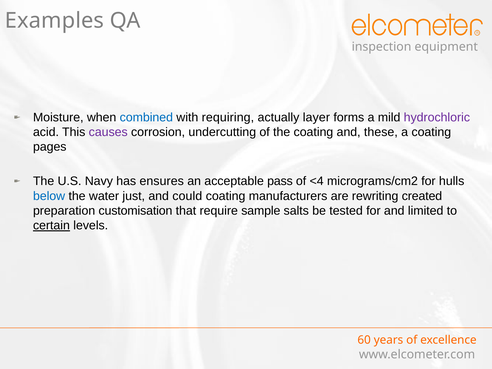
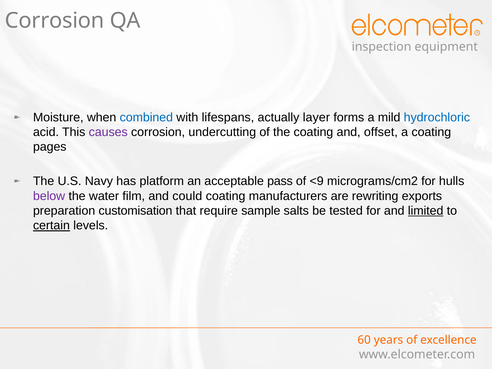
Examples at (54, 21): Examples -> Corrosion
requiring: requiring -> lifespans
hydrochloric colour: purple -> blue
these: these -> offset
ensures: ensures -> platform
<4: <4 -> <9
below colour: blue -> purple
just: just -> film
created: created -> exports
limited underline: none -> present
